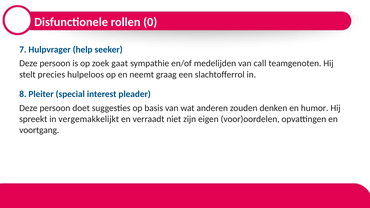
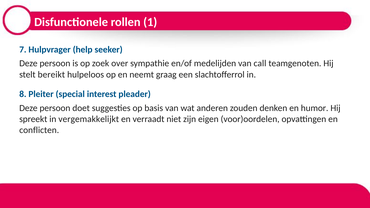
0: 0 -> 1
gaat: gaat -> over
precies: precies -> bereikt
voortgang: voortgang -> conflicten
